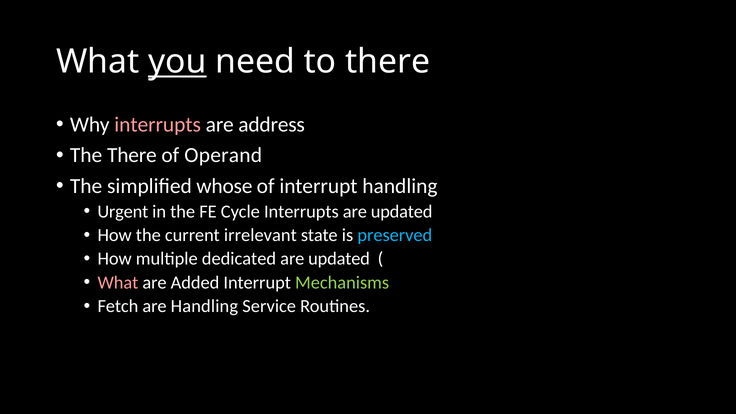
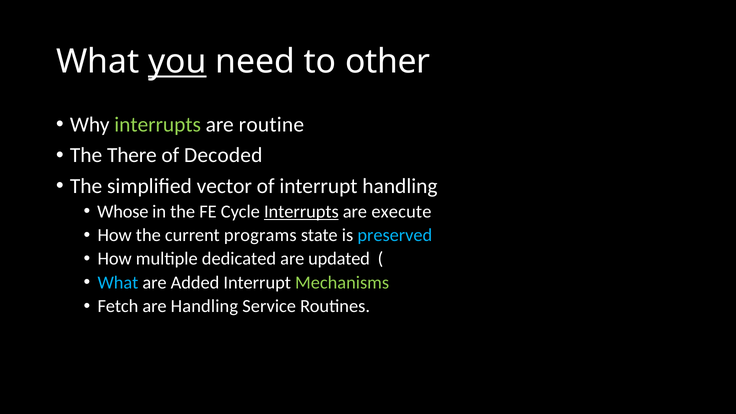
to there: there -> other
interrupts at (158, 124) colour: pink -> light green
address: address -> routine
Operand: Operand -> Decoded
whose: whose -> vector
Urgent: Urgent -> Whose
Interrupts at (301, 212) underline: none -> present
updated at (402, 212): updated -> execute
irrelevant: irrelevant -> programs
What at (118, 283) colour: pink -> light blue
